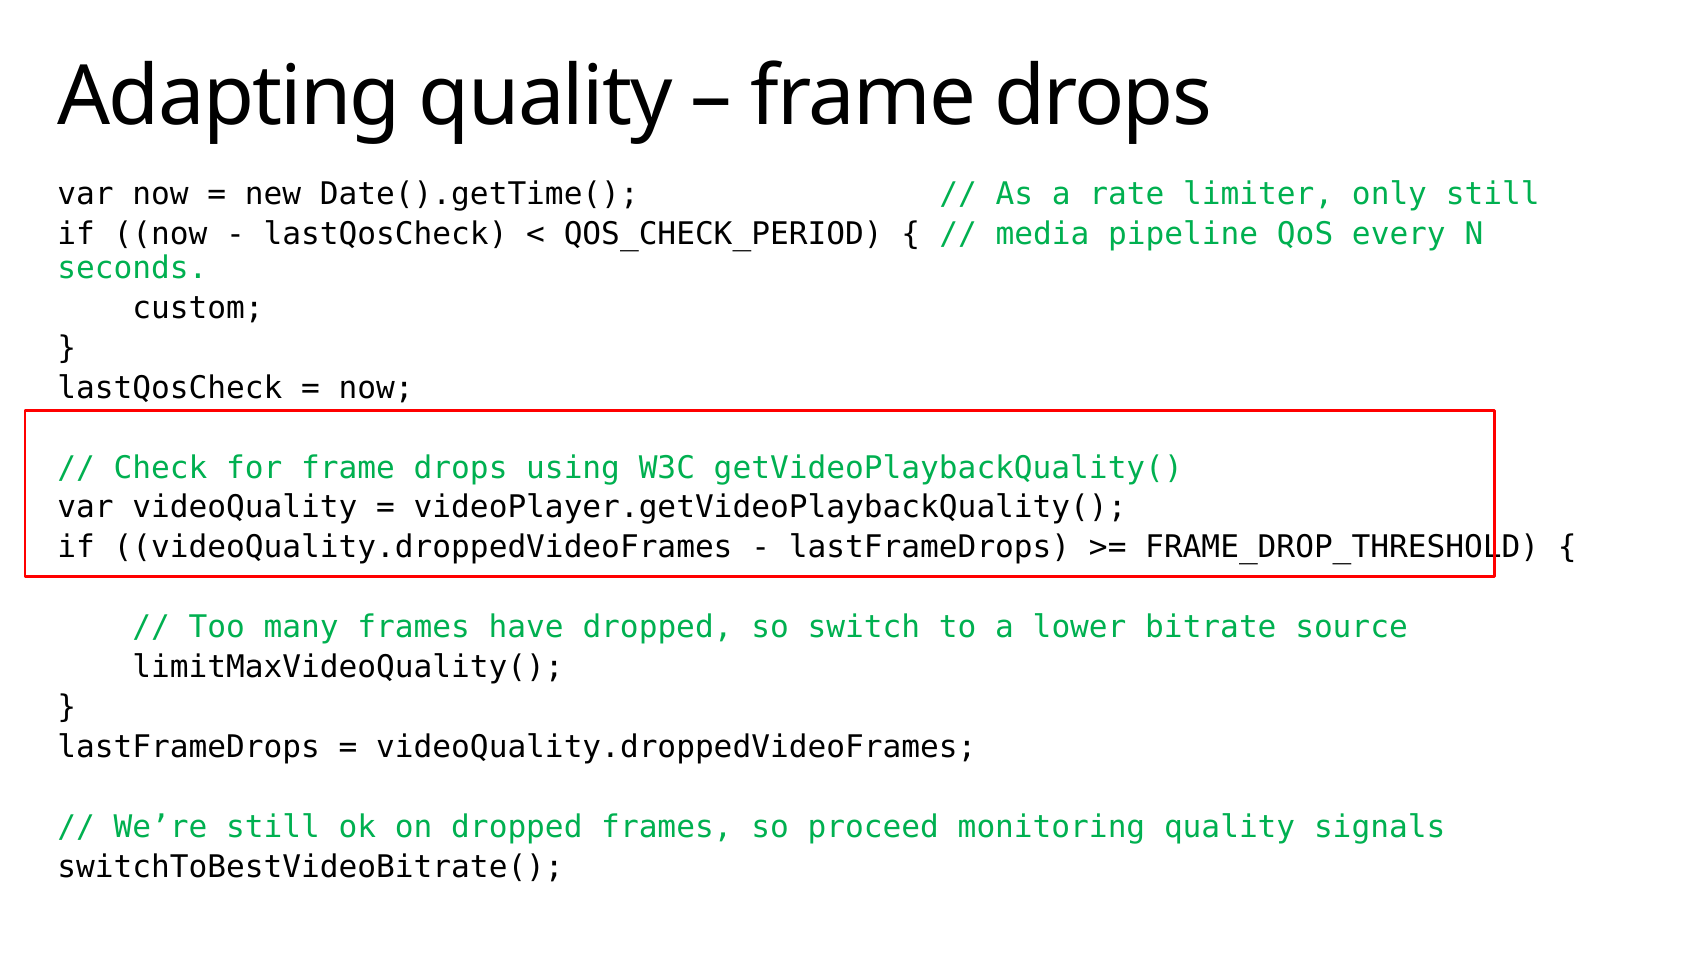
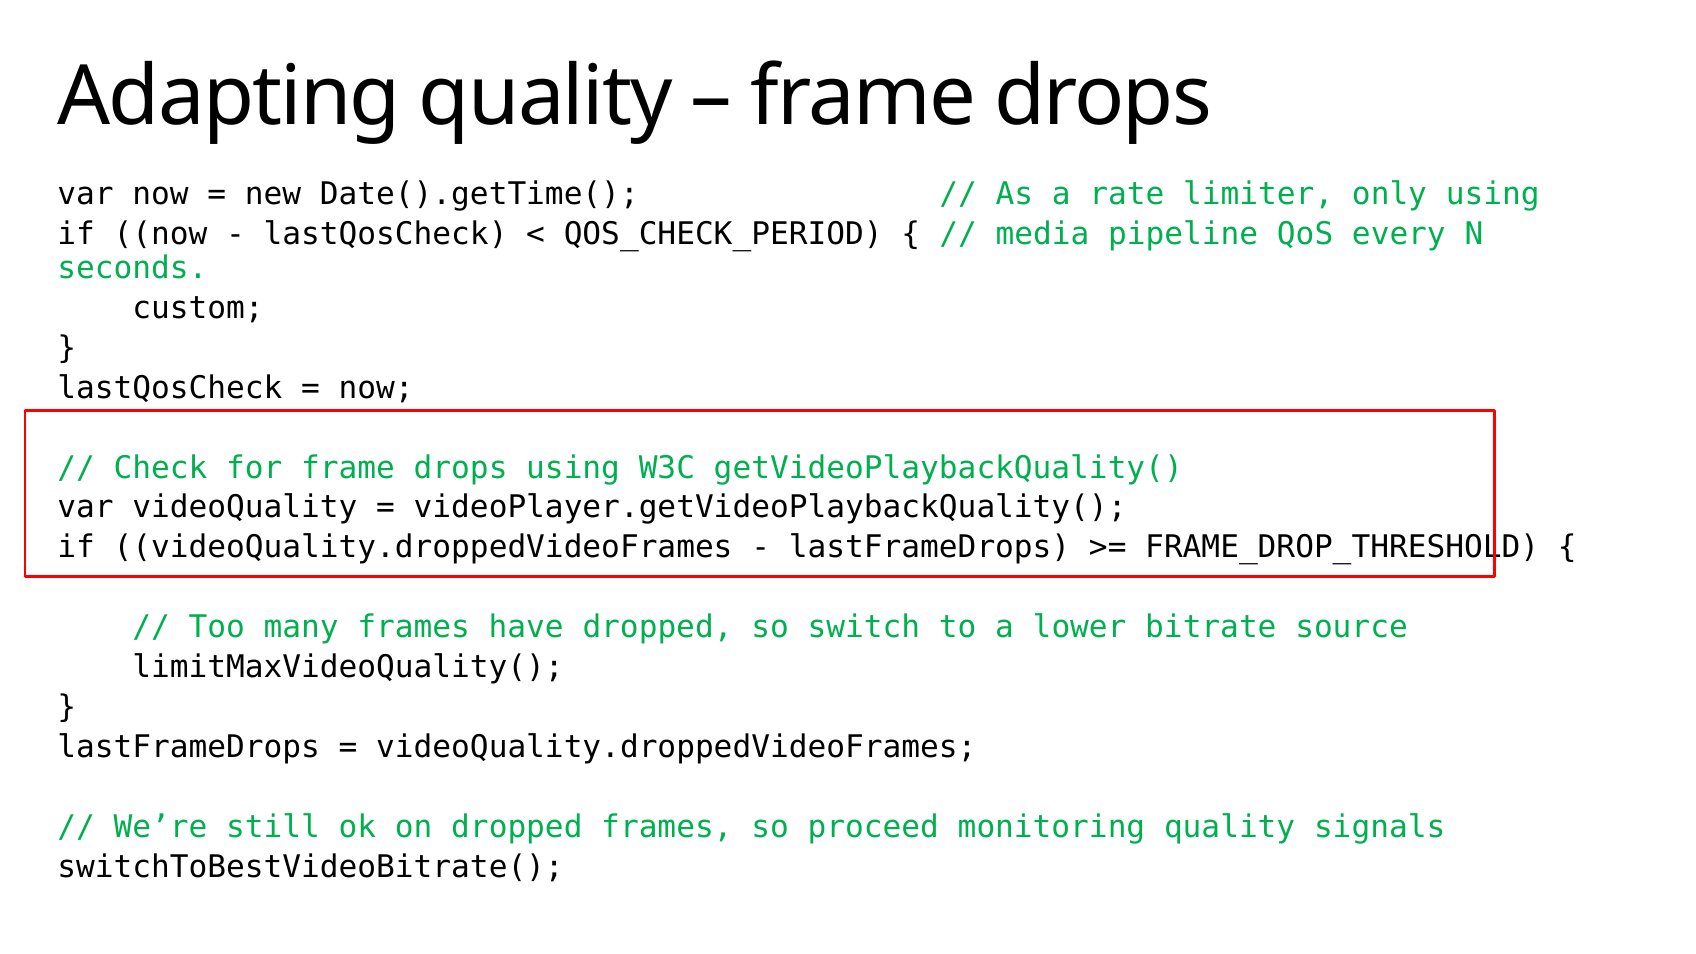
only still: still -> using
